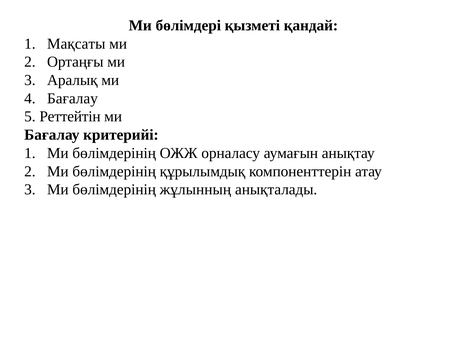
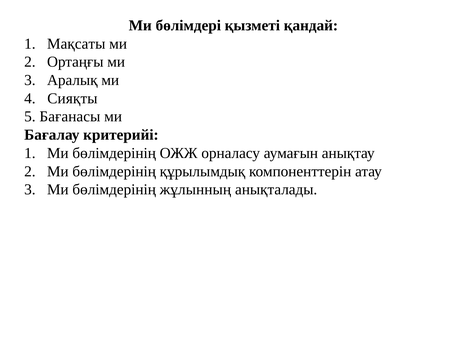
Бағалау at (72, 98): Бағалау -> Сияқты
Реттейтін: Реттейтін -> Бағанасы
